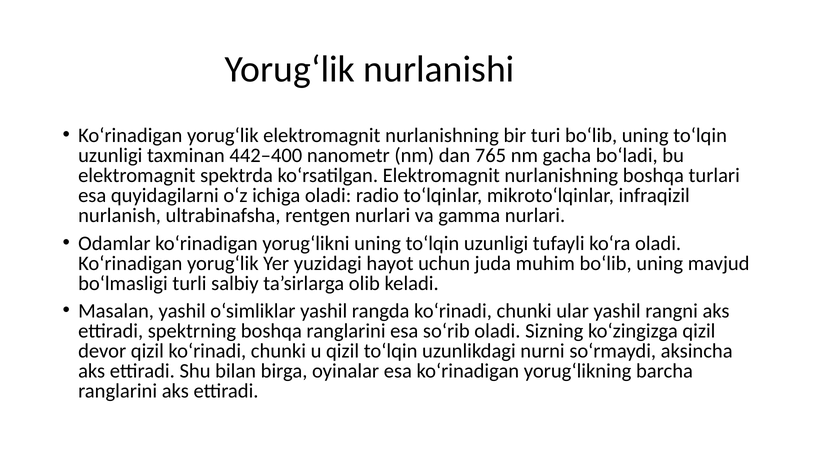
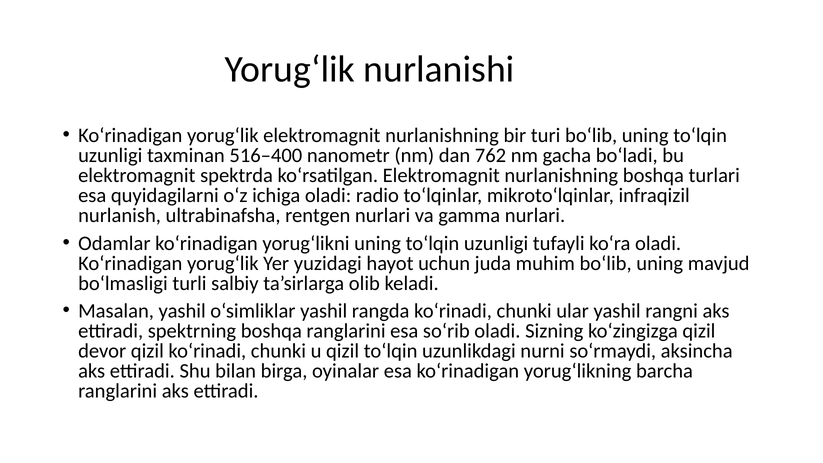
442–400: 442–400 -> 516–400
765: 765 -> 762
